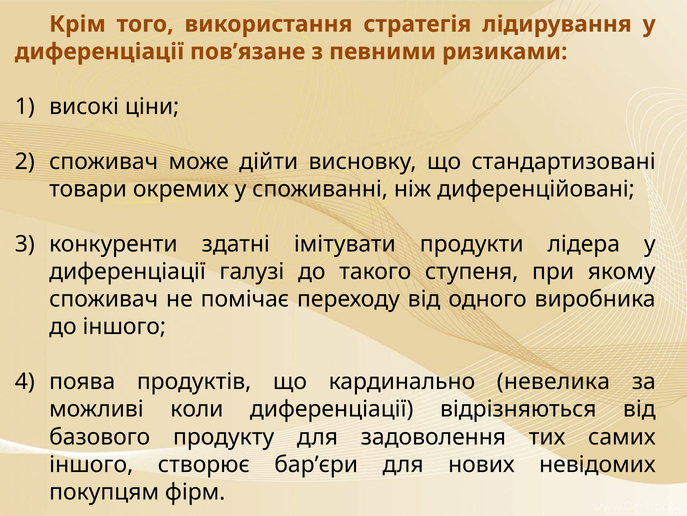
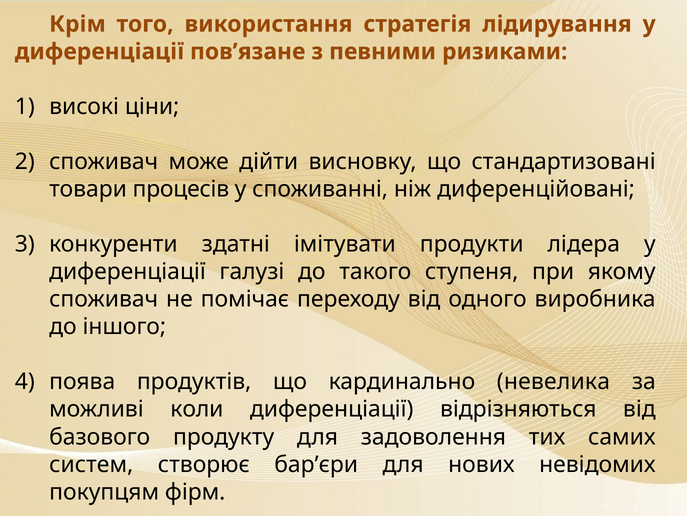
окремих: окремих -> процесів
іншого at (91, 464): іншого -> систем
